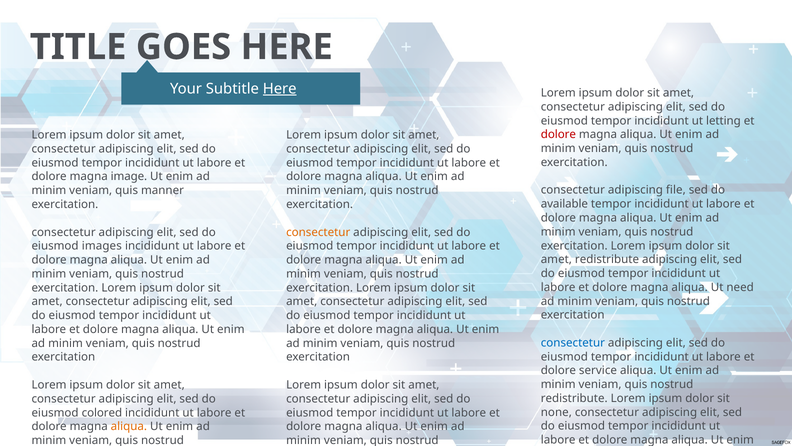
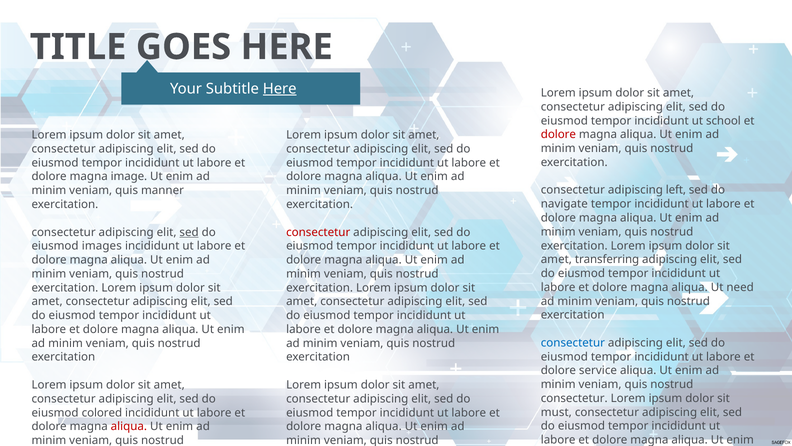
letting: letting -> school
file: file -> left
available: available -> navigate
sed at (189, 232) underline: none -> present
consectetur at (318, 232) colour: orange -> red
amet redistribute: redistribute -> transferring
redistribute at (574, 398): redistribute -> consectetur
none: none -> must
aliqua at (129, 426) colour: orange -> red
